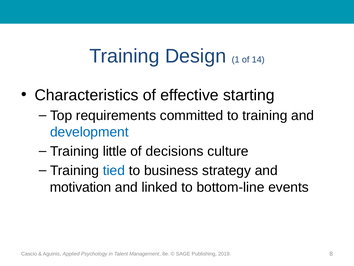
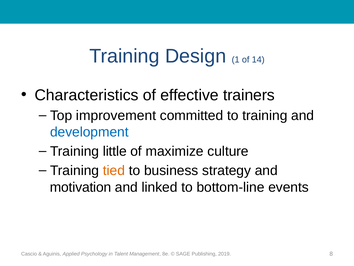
starting: starting -> trainers
requirements: requirements -> improvement
decisions: decisions -> maximize
tied colour: blue -> orange
